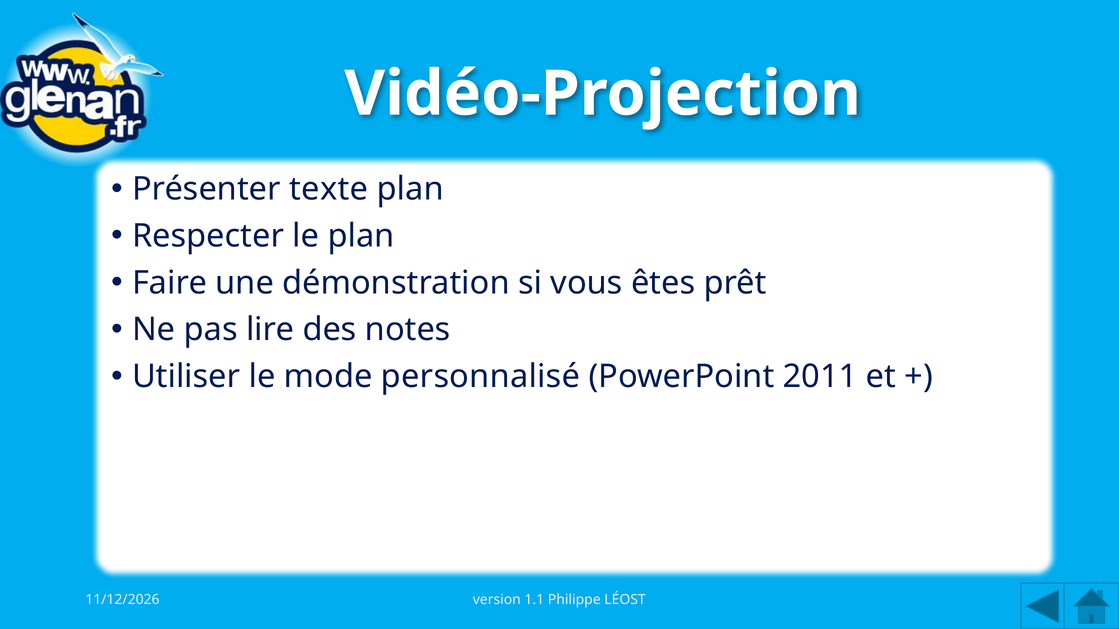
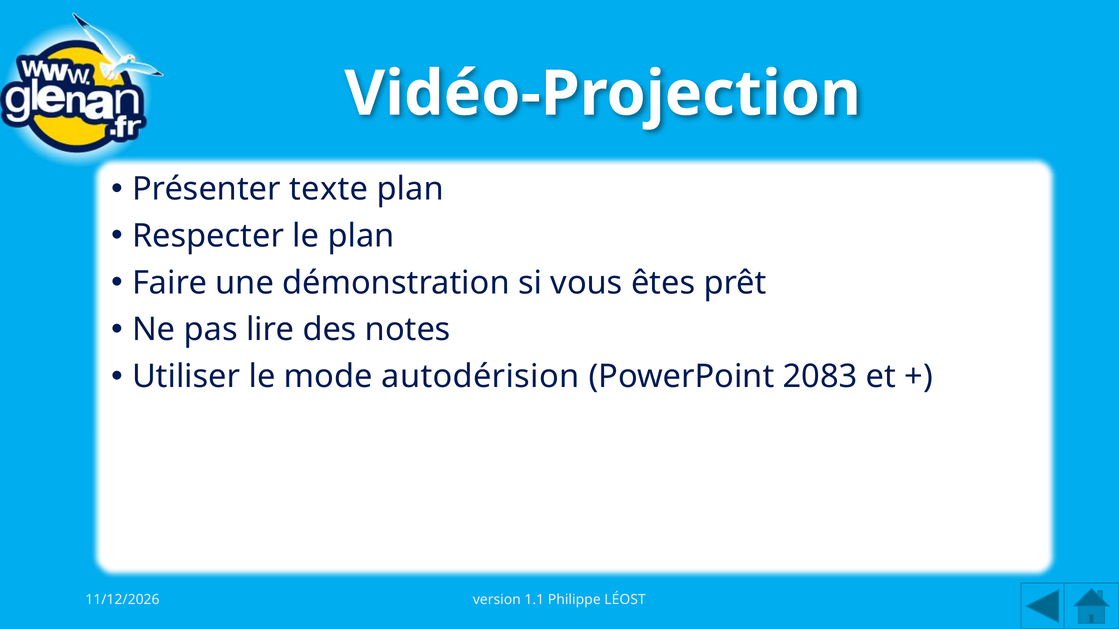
personnalisé: personnalisé -> autodérision
2011: 2011 -> 2083
